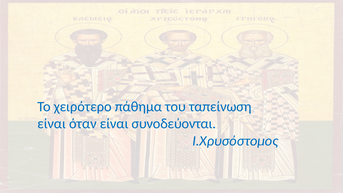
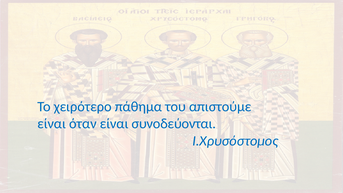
ταπείνωση: ταπείνωση -> απιστούμε
